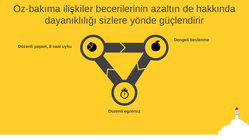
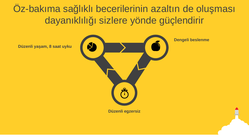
ilişkiler: ilişkiler -> sağlıklı
hakkında: hakkında -> oluşması
